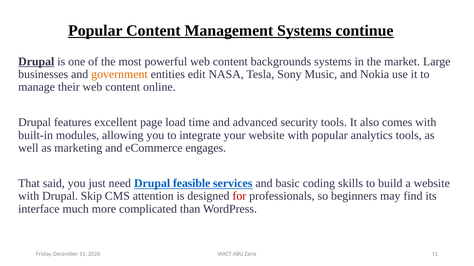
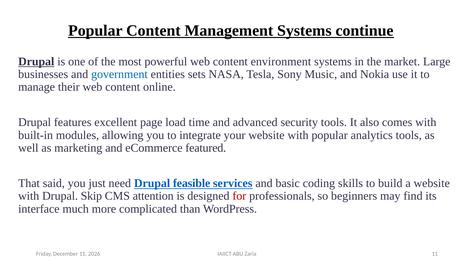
backgrounds: backgrounds -> environment
government colour: orange -> blue
edit: edit -> sets
engages: engages -> featured
